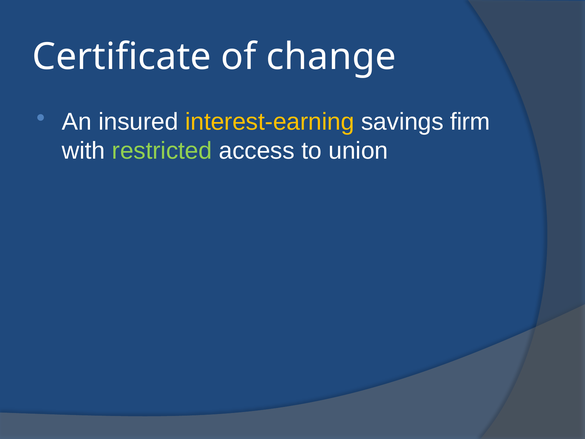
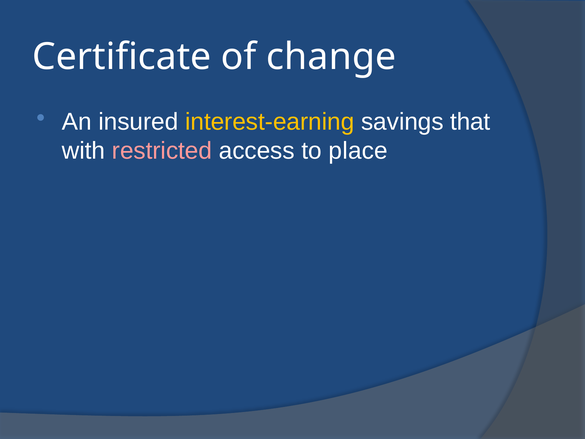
firm: firm -> that
restricted colour: light green -> pink
union: union -> place
